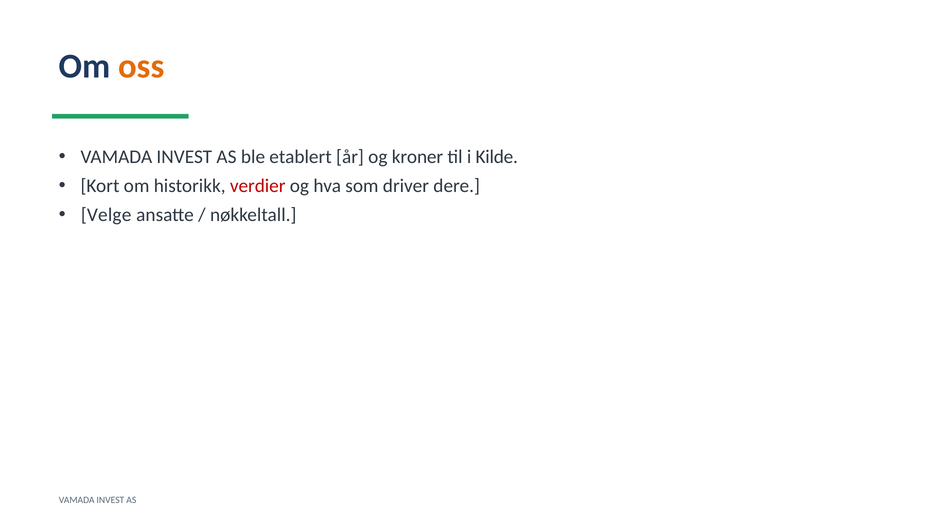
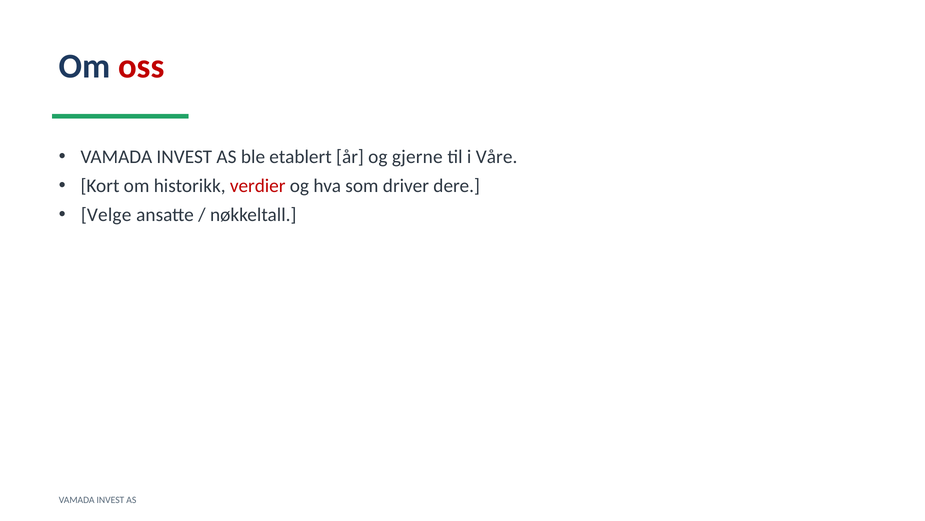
oss colour: orange -> red
kroner: kroner -> gjerne
Kilde: Kilde -> Våre
